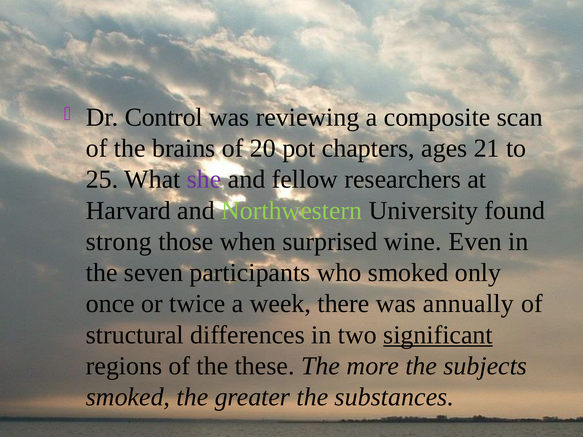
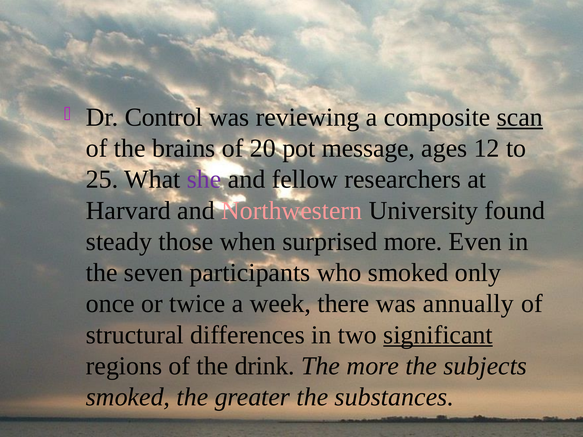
scan underline: none -> present
chapters: chapters -> message
21: 21 -> 12
Northwestern colour: light green -> pink
strong: strong -> steady
surprised wine: wine -> more
these: these -> drink
